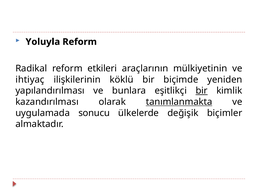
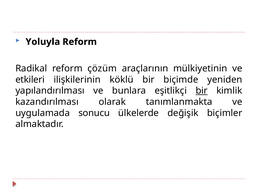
etkileri: etkileri -> çözüm
ihtiyaç: ihtiyaç -> etkileri
tanımlanmakta underline: present -> none
